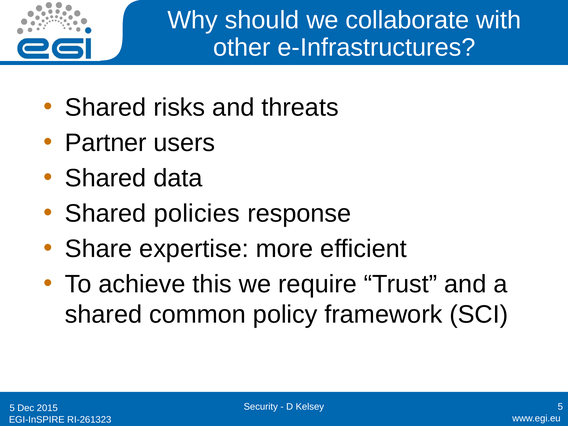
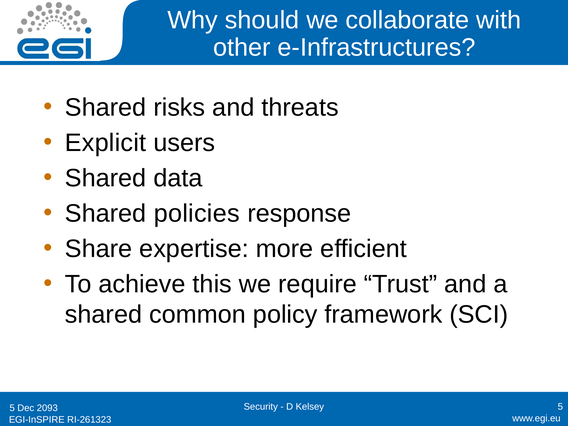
Partner: Partner -> Explicit
2015: 2015 -> 2093
